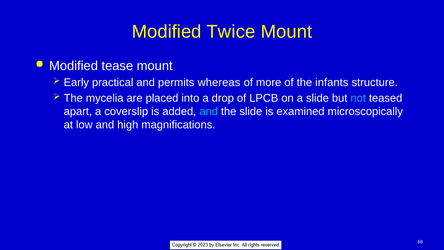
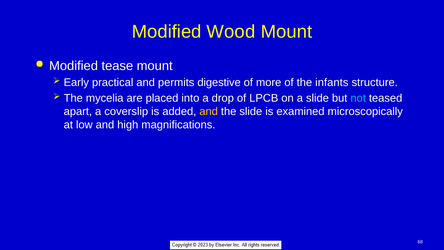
Twice: Twice -> Wood
whereas: whereas -> digestive
and at (209, 111) colour: light blue -> yellow
